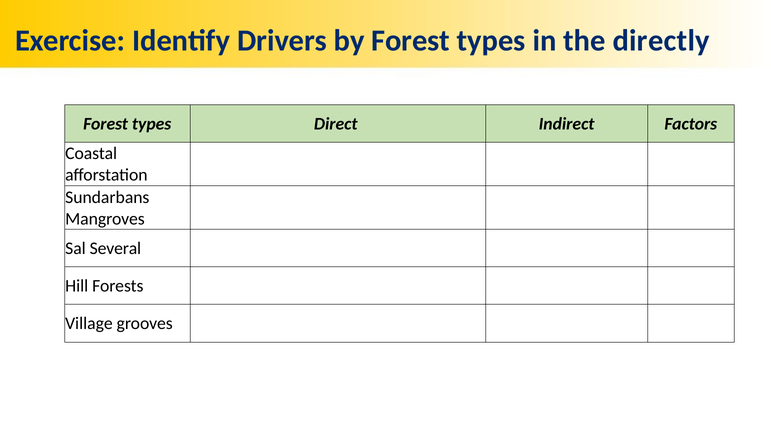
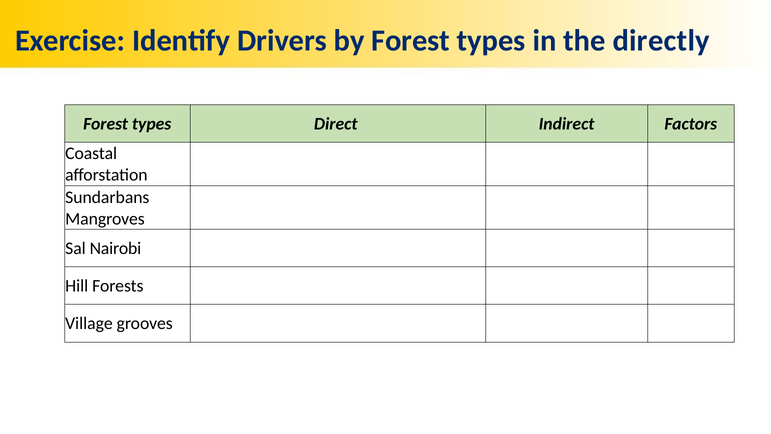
Several: Several -> Nairobi
